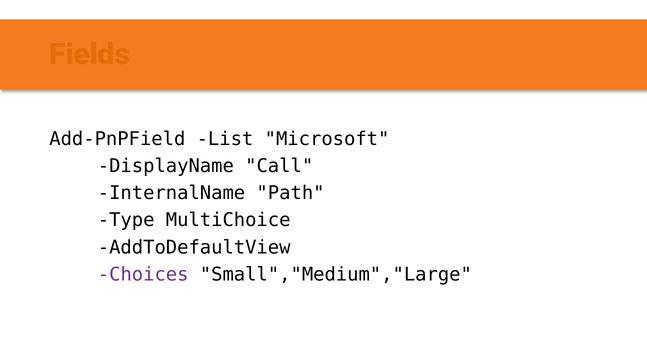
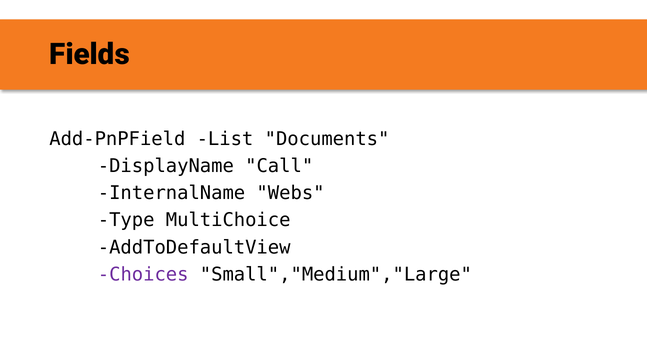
Fields colour: orange -> black
Microsoft: Microsoft -> Documents
Path: Path -> Webs
